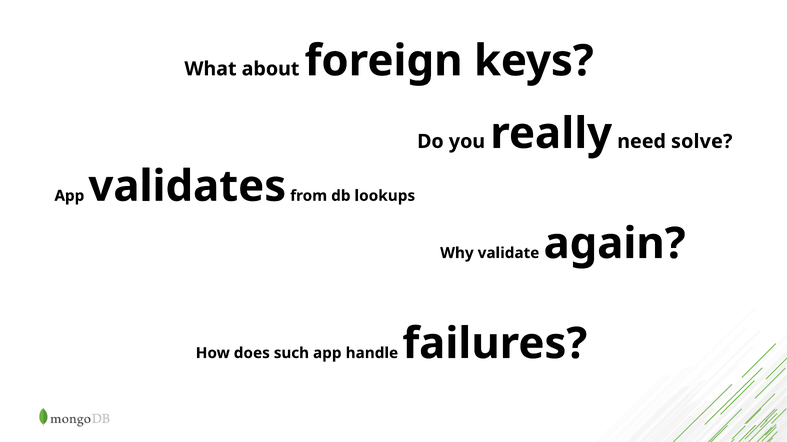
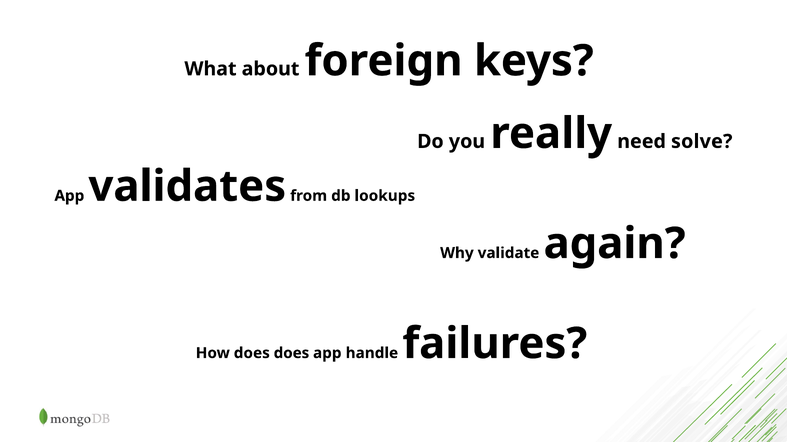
does such: such -> does
